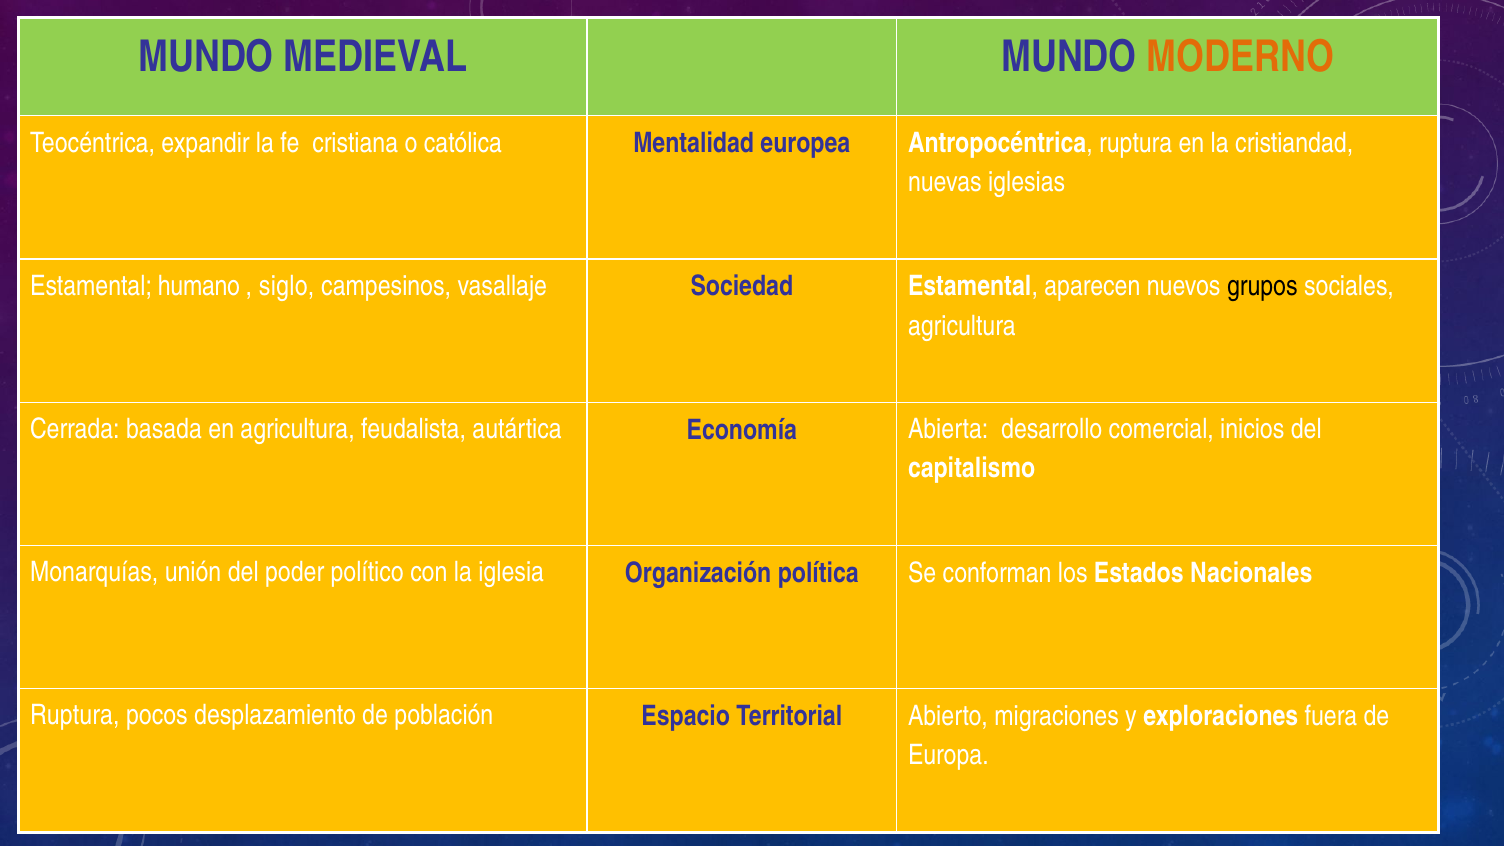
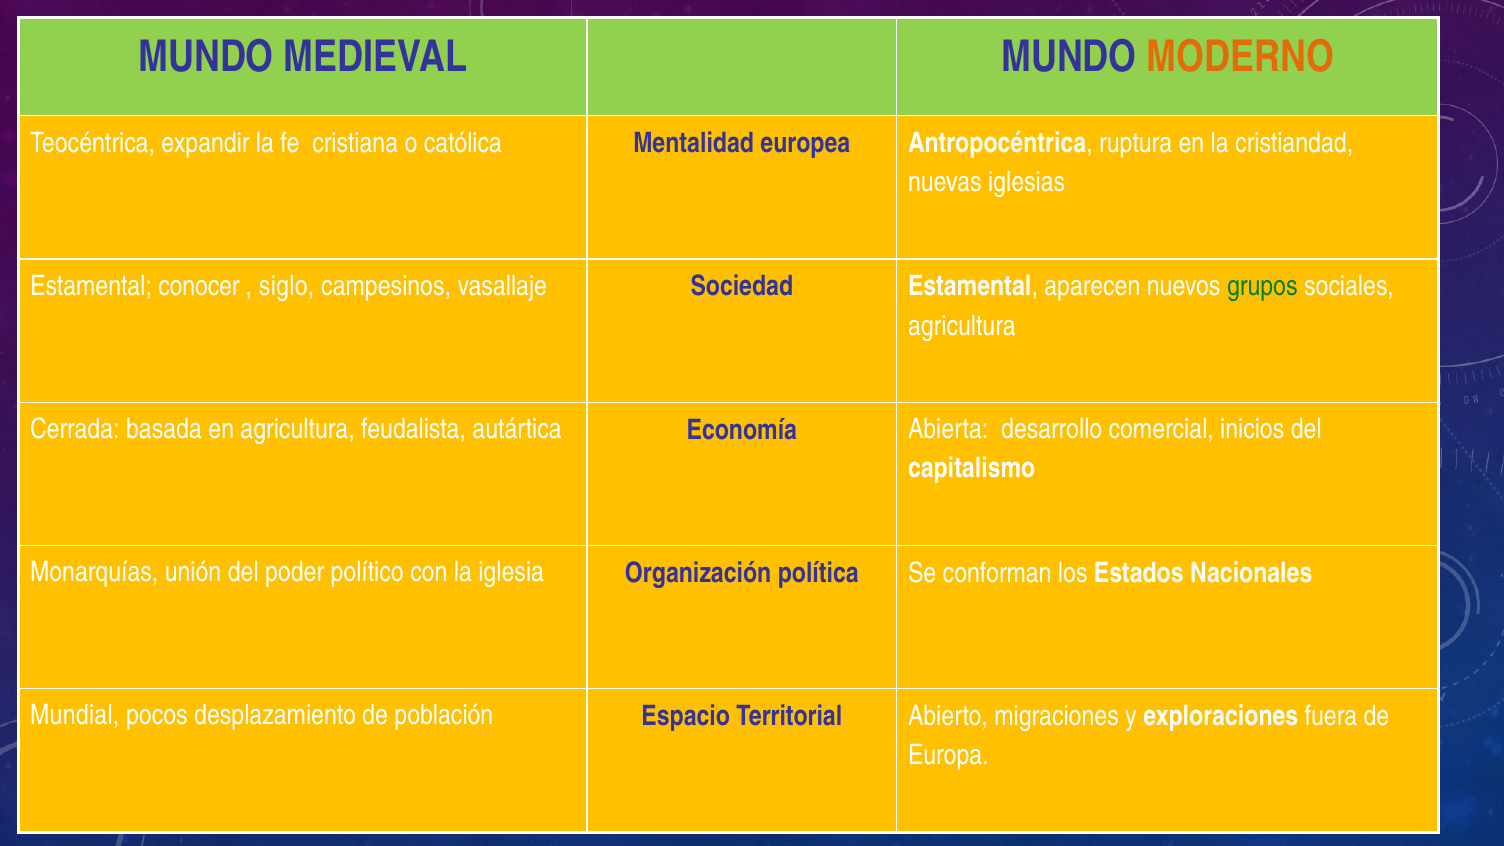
humano: humano -> conocer
grupos colour: black -> green
Ruptura at (75, 716): Ruptura -> Mundial
